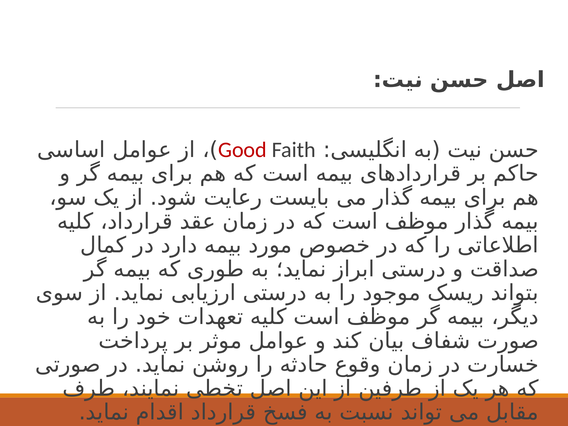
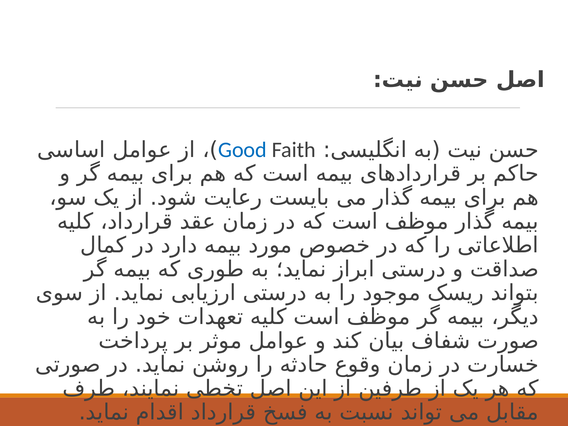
Good colour: red -> blue
